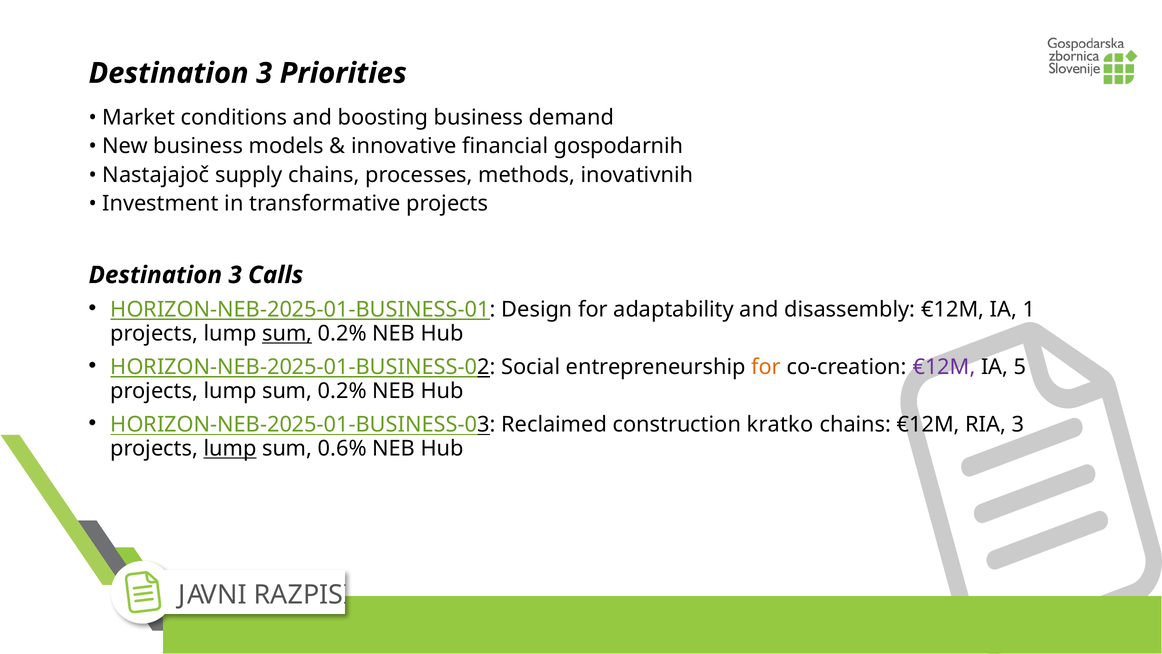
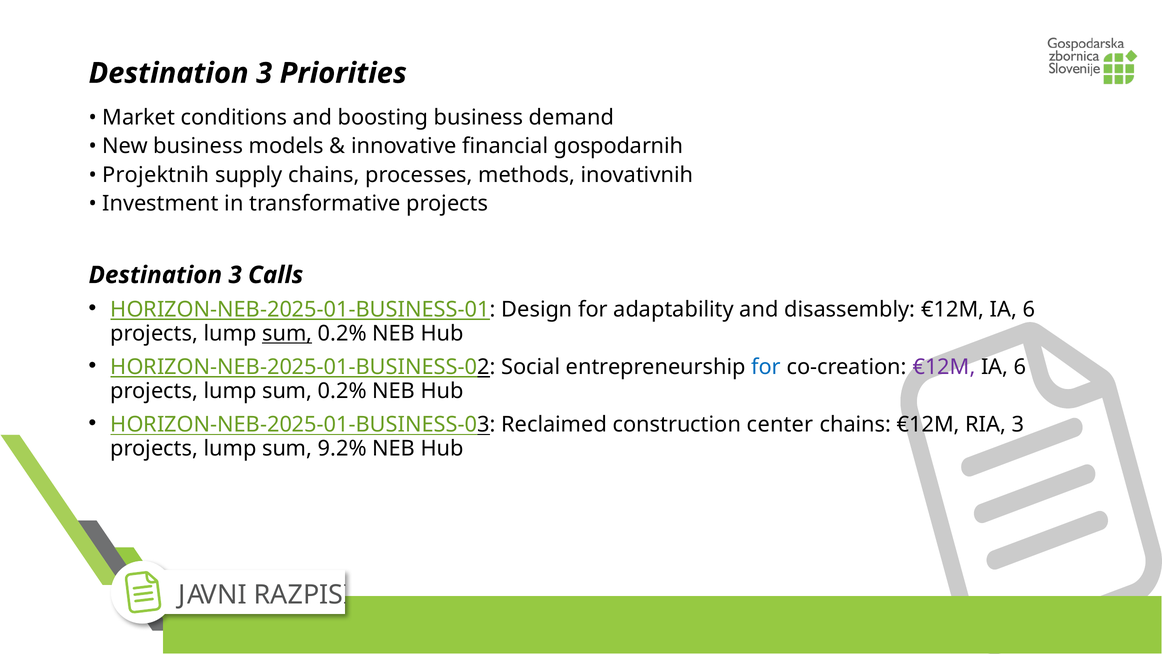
Nastajajoč: Nastajajoč -> Projektnih
disassembly €12M IA 1: 1 -> 6
for at (766, 367) colour: orange -> blue
5 at (1020, 367): 5 -> 6
kratko: kratko -> center
lump at (230, 448) underline: present -> none
0.6%: 0.6% -> 9.2%
